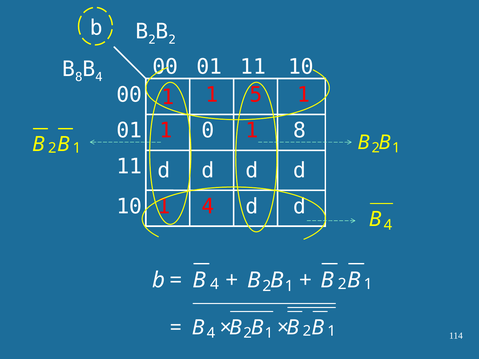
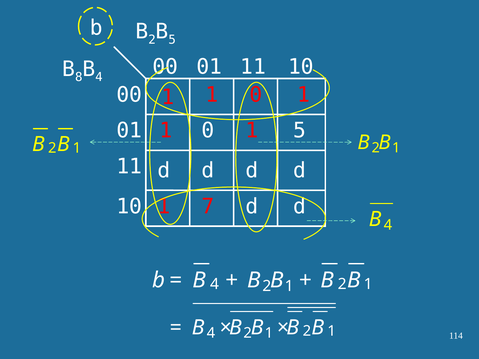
2 at (172, 40): 2 -> 5
5 at (256, 95): 5 -> 0
0 8: 8 -> 5
4 at (208, 207): 4 -> 7
